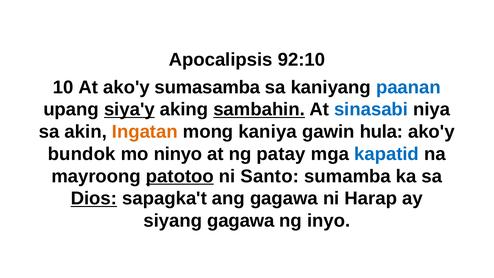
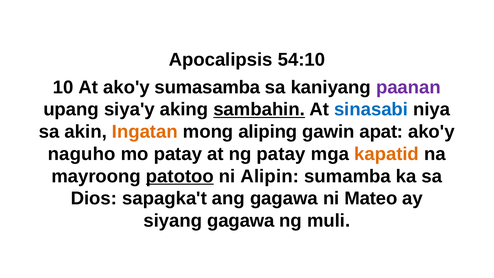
92:10: 92:10 -> 54:10
paanan colour: blue -> purple
siya'y underline: present -> none
kaniya: kaniya -> aliping
hula: hula -> apat
bundok: bundok -> naguho
mo ninyo: ninyo -> patay
kapatid colour: blue -> orange
Santo: Santo -> Alipin
Dios underline: present -> none
Harap: Harap -> Mateo
inyo: inyo -> muli
